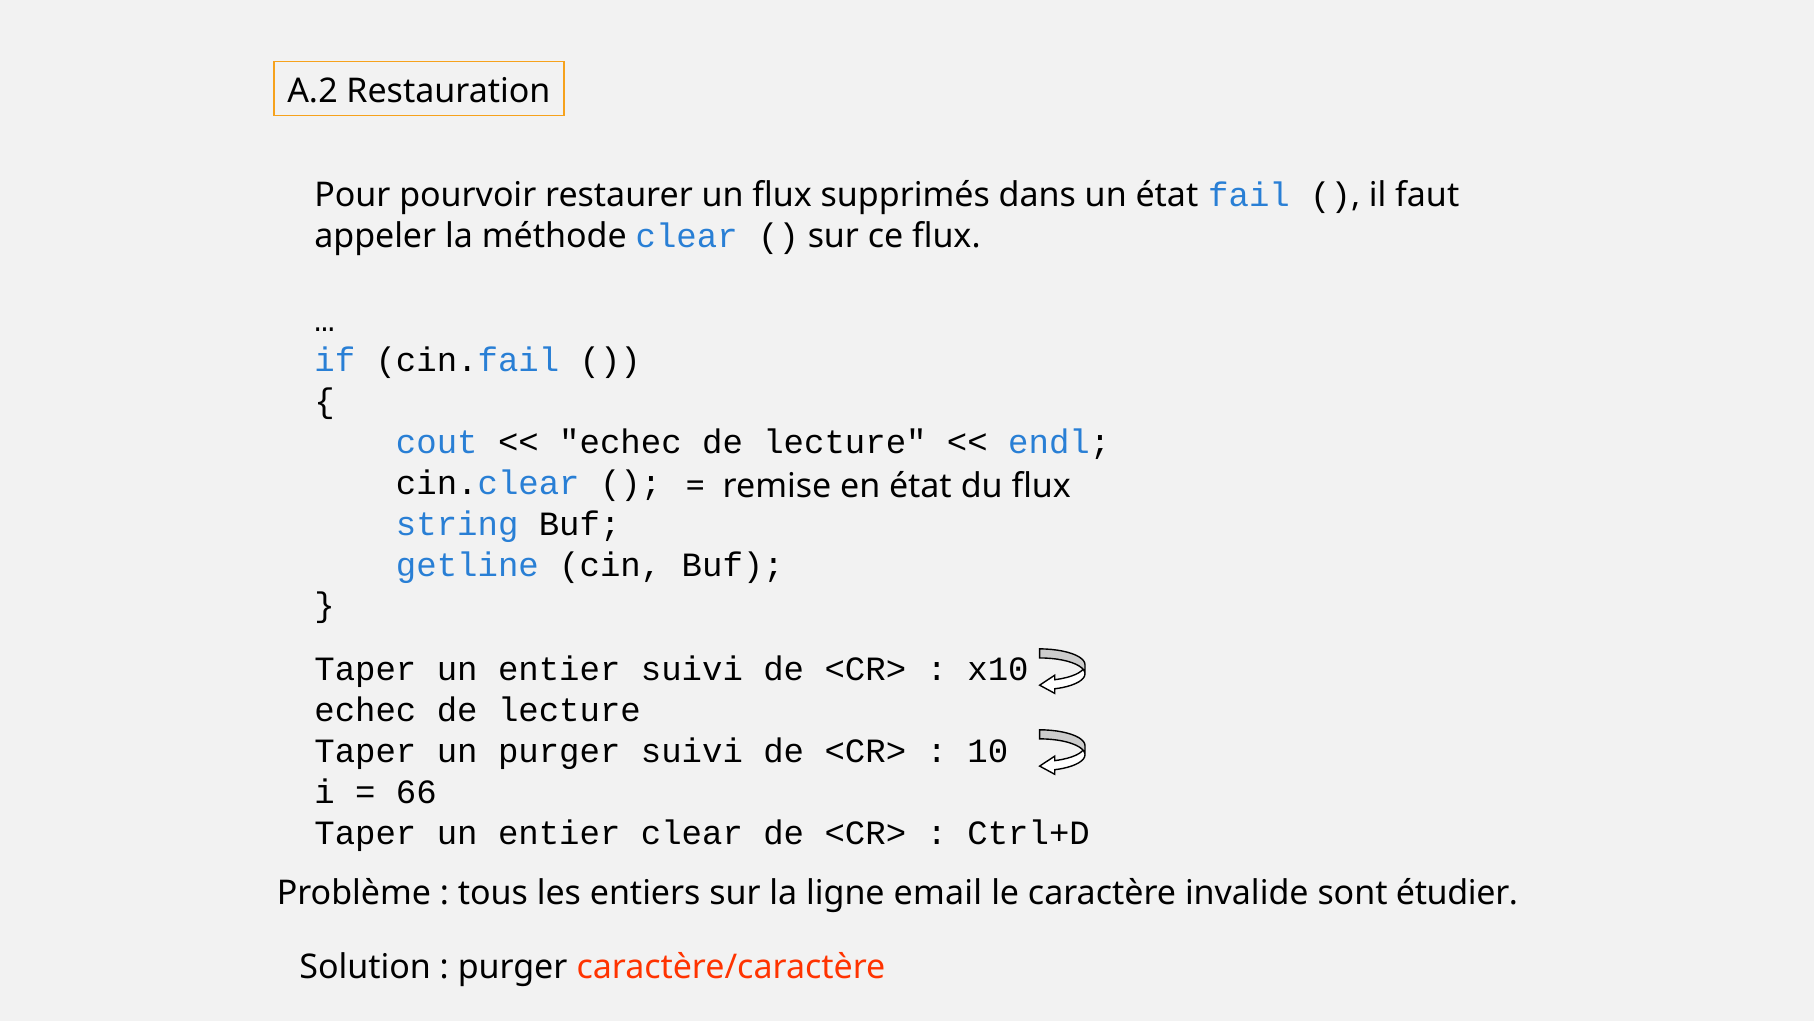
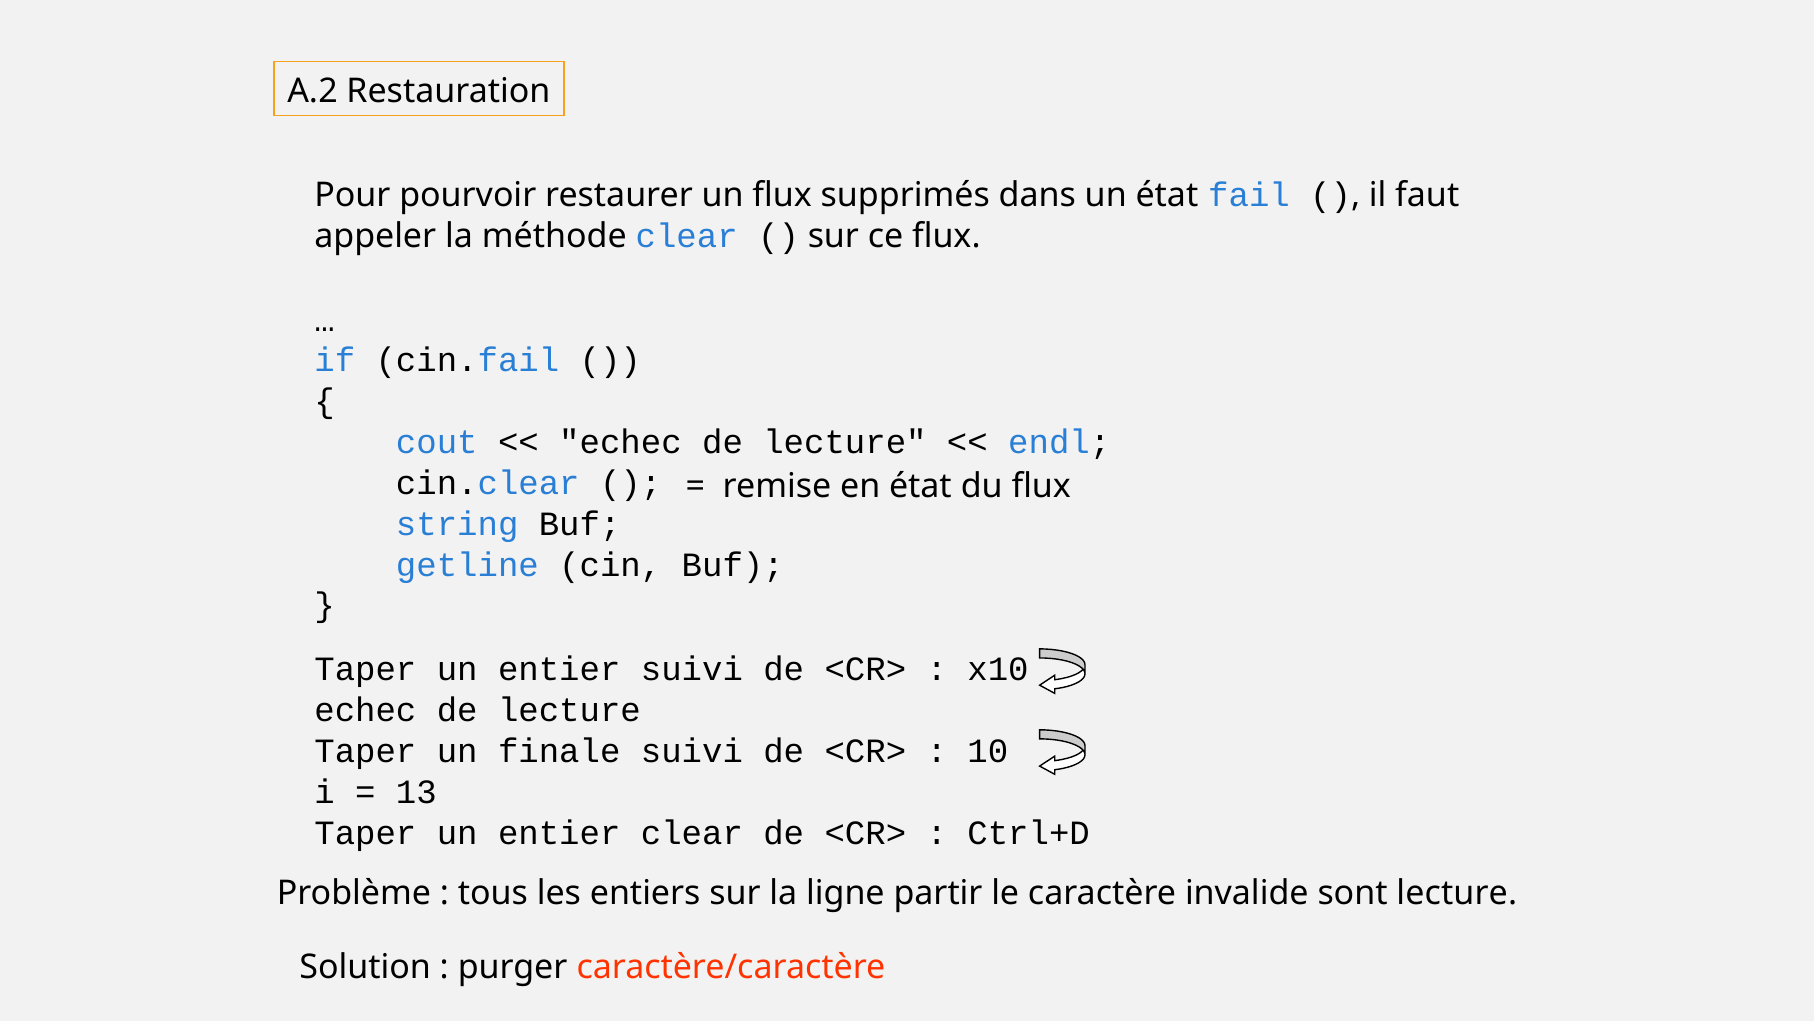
un purger: purger -> finale
66: 66 -> 13
email: email -> partir
sont étudier: étudier -> lecture
